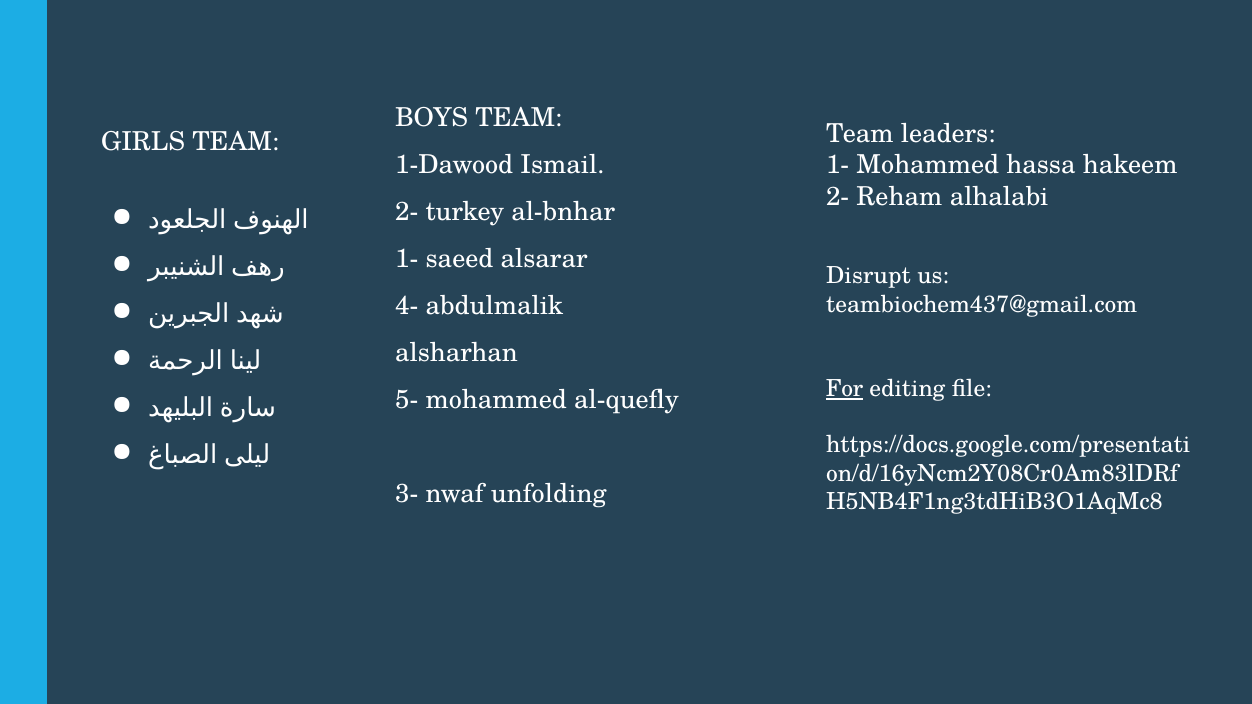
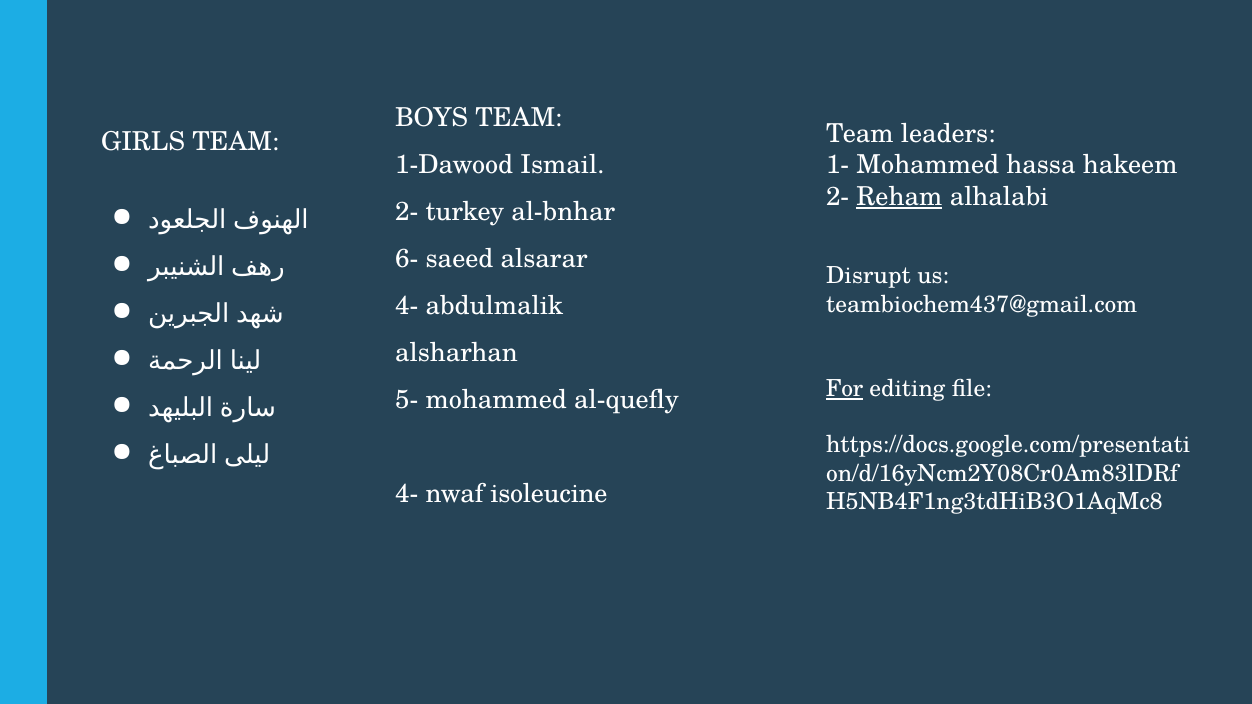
Reham underline: none -> present
1- at (407, 259): 1- -> 6-
3- at (407, 494): 3- -> 4-
unfolding: unfolding -> isoleucine
